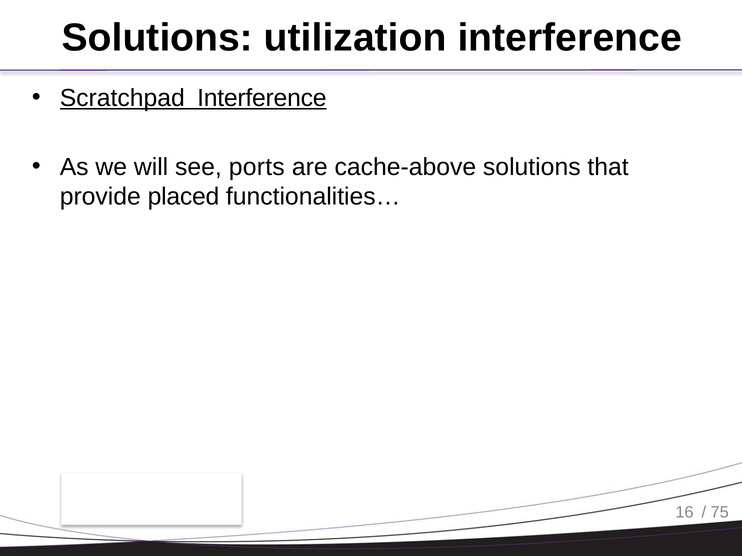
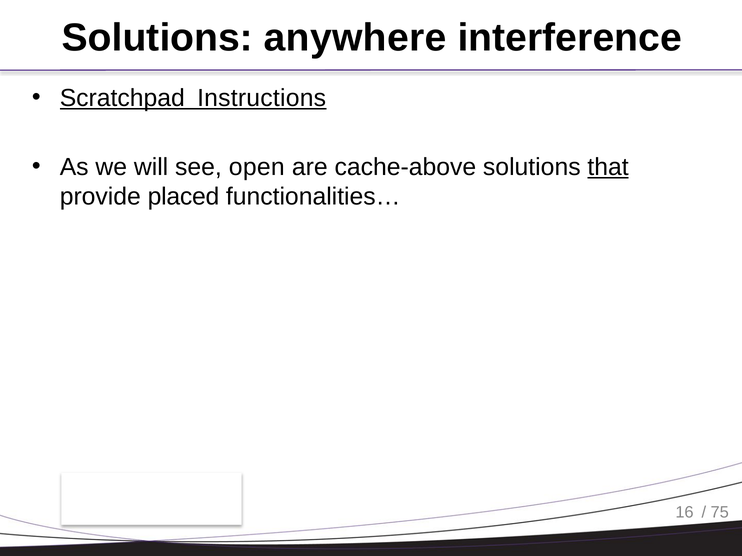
utilization: utilization -> anywhere
Scratchpad Interference: Interference -> Instructions
ports: ports -> open
that underline: none -> present
